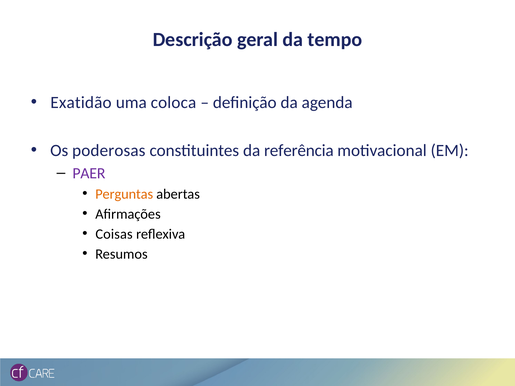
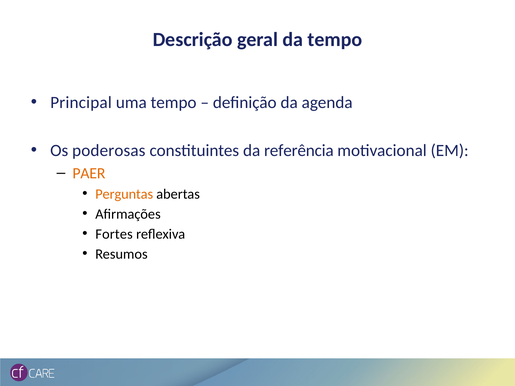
Exatidão: Exatidão -> Principal
uma coloca: coloca -> tempo
PAER colour: purple -> orange
Coisas: Coisas -> Fortes
